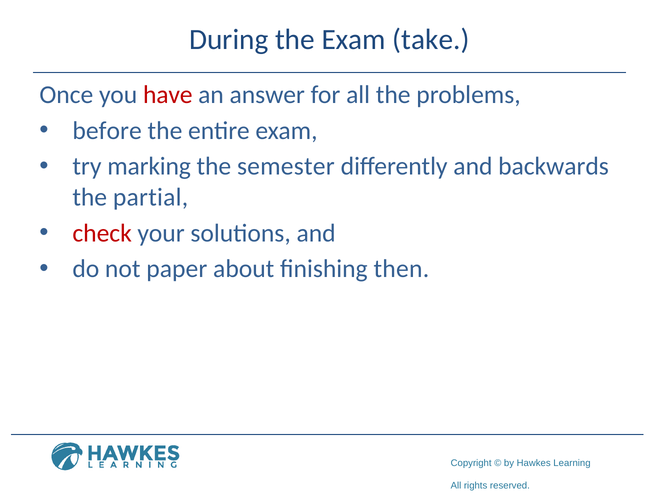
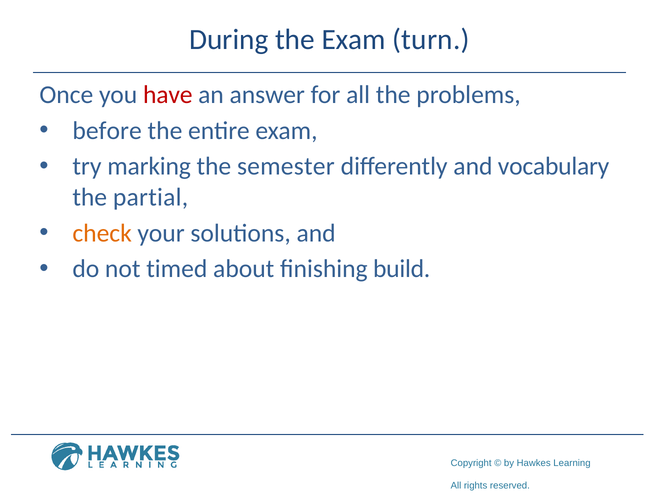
take: take -> turn
backwards: backwards -> vocabulary
check colour: red -> orange
paper: paper -> timed
then: then -> build
